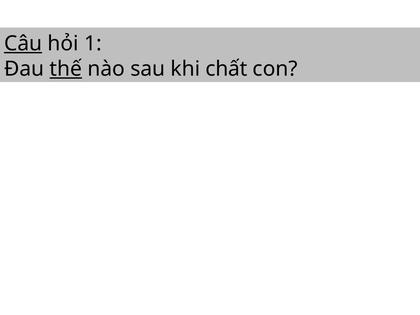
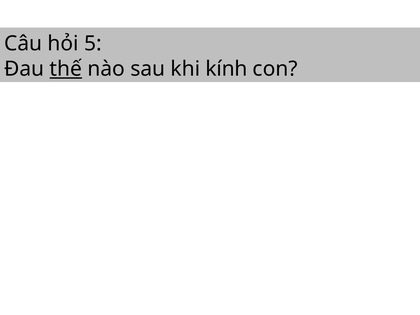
Câu underline: present -> none
1: 1 -> 5
chất: chất -> kính
